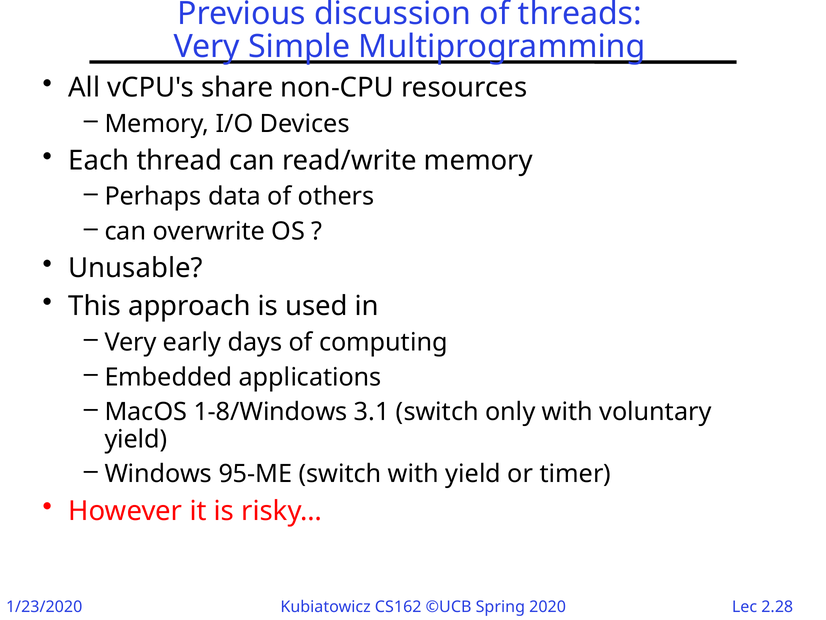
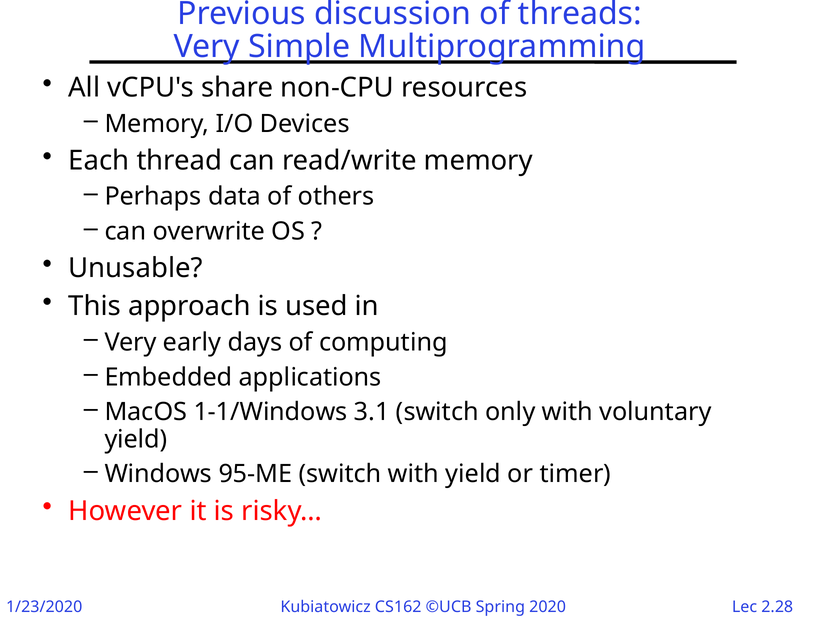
1-8/Windows: 1-8/Windows -> 1-1/Windows
